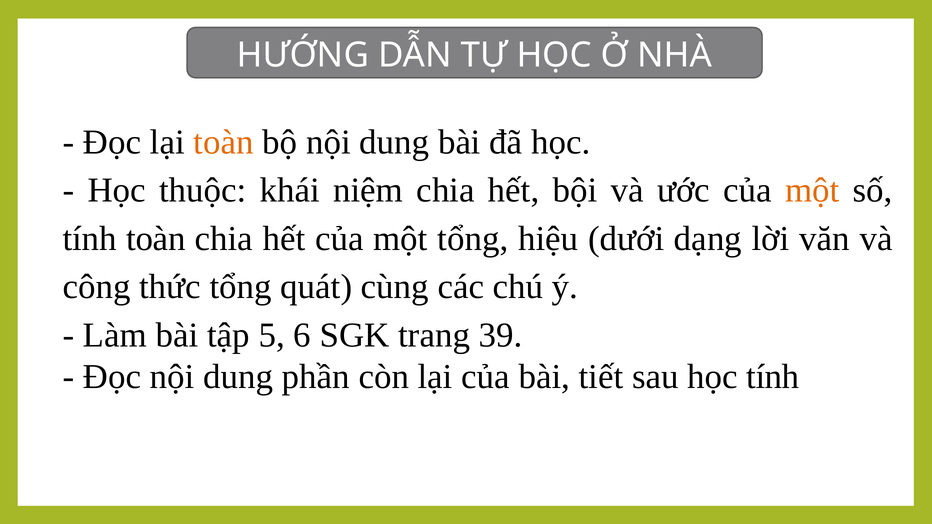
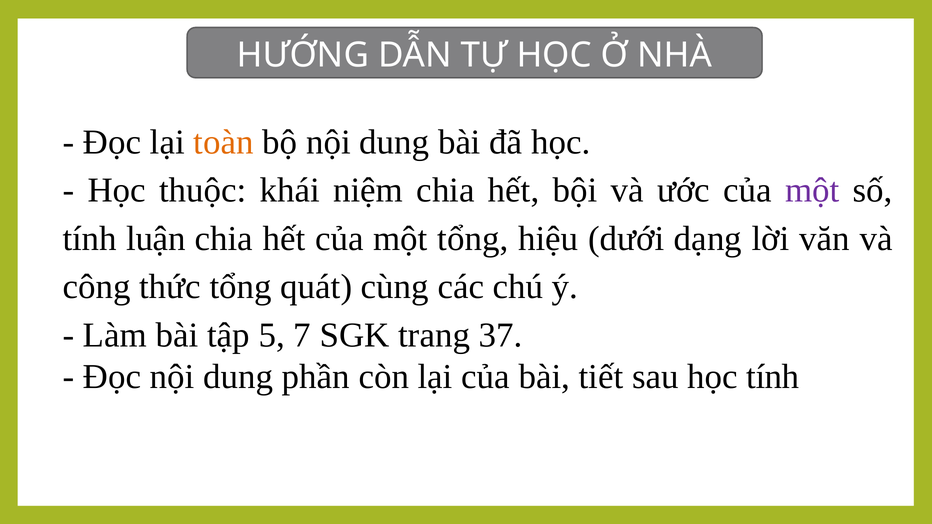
một at (812, 191) colour: orange -> purple
tính toàn: toàn -> luận
6: 6 -> 7
39: 39 -> 37
